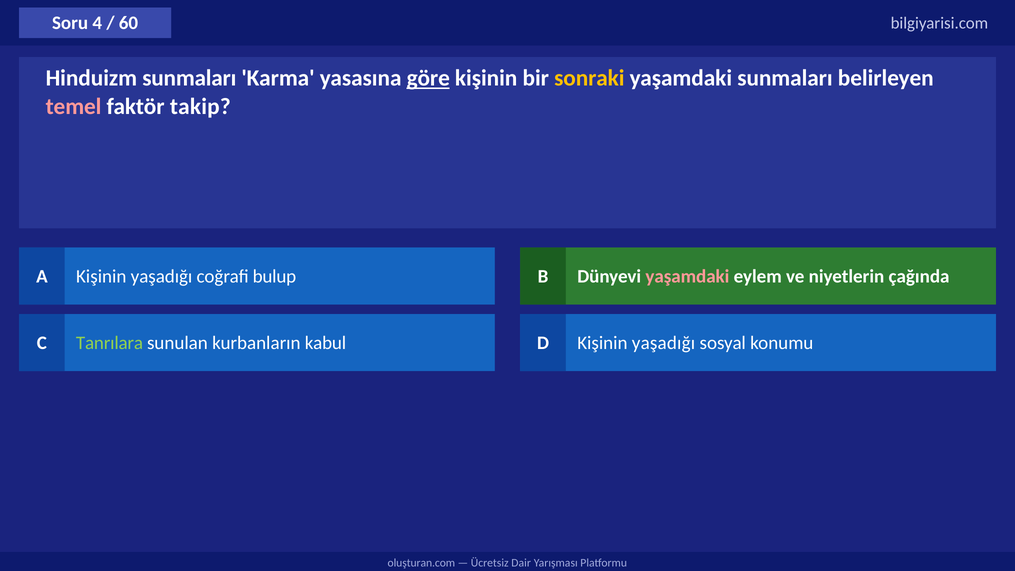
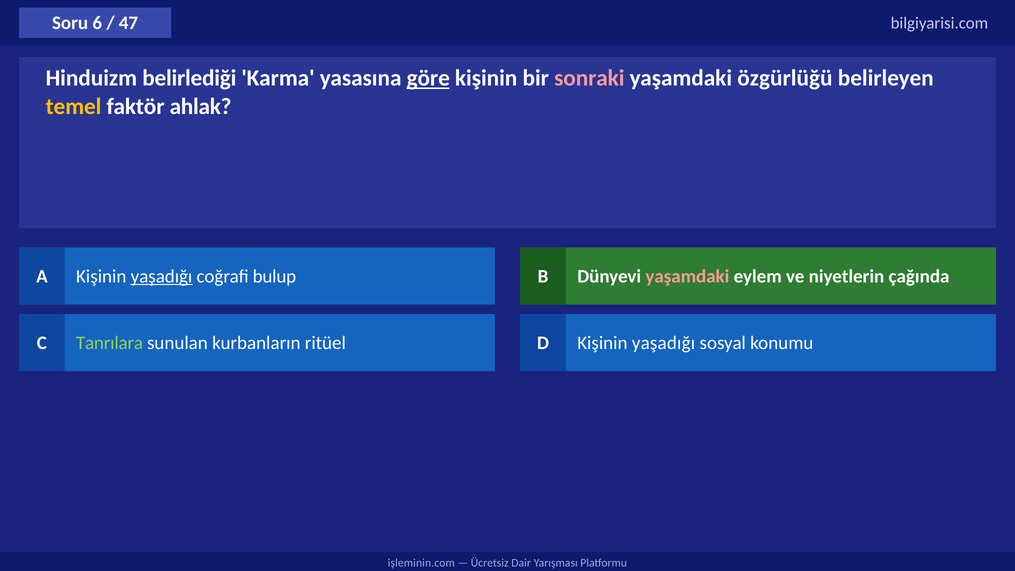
4: 4 -> 6
60: 60 -> 47
Hinduizm sunmaları: sunmaları -> belirlediği
sonraki colour: yellow -> pink
yaşamdaki sunmaları: sunmaları -> özgürlüğü
temel colour: pink -> yellow
takip: takip -> ahlak
yaşadığı at (162, 276) underline: none -> present
kabul: kabul -> ritüel
oluşturan.com: oluşturan.com -> işleminin.com
